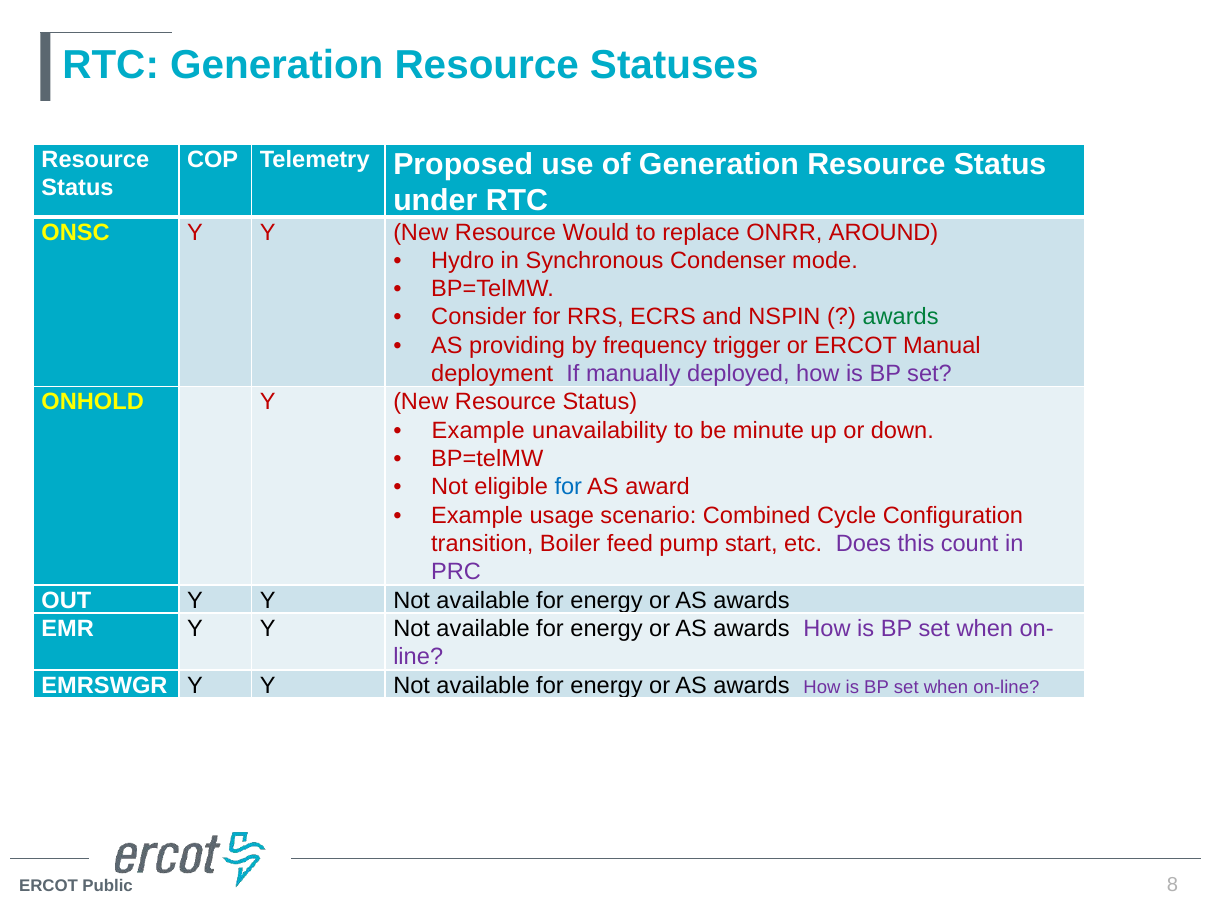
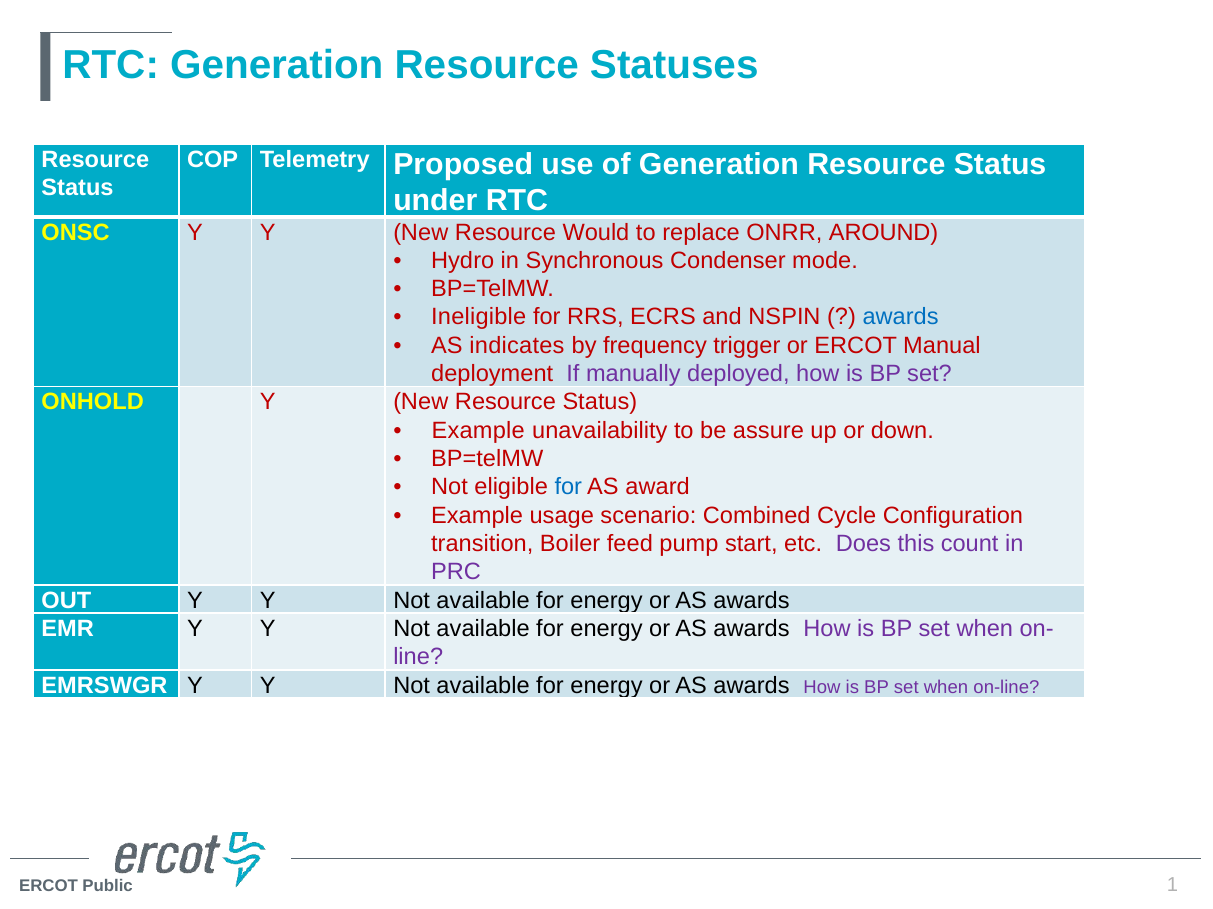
Consider: Consider -> Ineligible
awards at (901, 317) colour: green -> blue
providing: providing -> indicates
minute: minute -> assure
8: 8 -> 1
